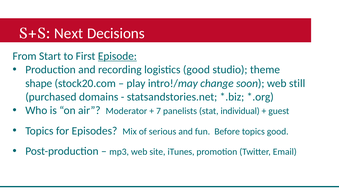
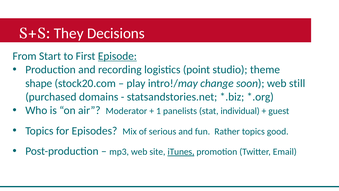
Next: Next -> They
logistics good: good -> point
7: 7 -> 1
Before: Before -> Rather
iTunes underline: none -> present
